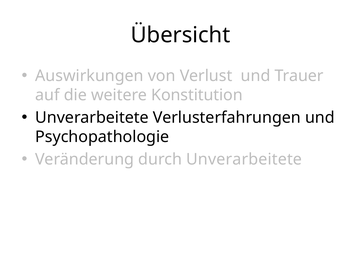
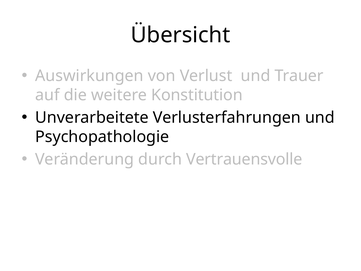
durch Unverarbeitete: Unverarbeitete -> Vertrauensvolle
